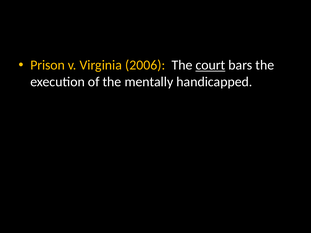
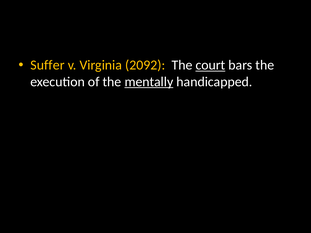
Prison: Prison -> Suffer
2006: 2006 -> 2092
mentally underline: none -> present
